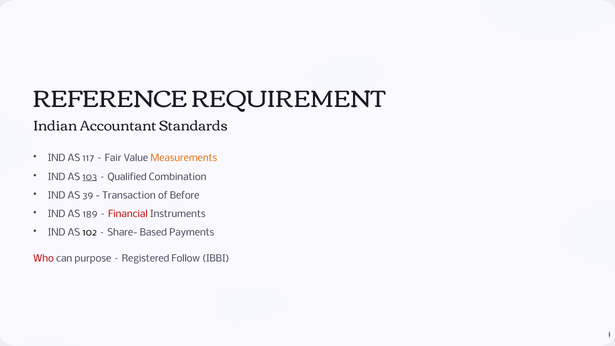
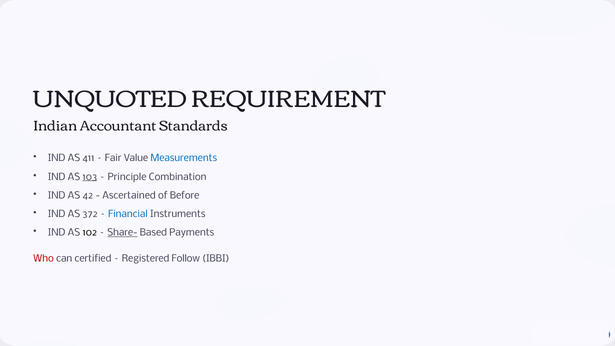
REFERENCE: REFERENCE -> UNQUOTED
117: 117 -> 411
Measurements colour: orange -> blue
Qualified: Qualified -> Principle
39: 39 -> 42
Transaction: Transaction -> Ascertained
189: 189 -> 372
Financial colour: red -> blue
Share- underline: none -> present
purpose: purpose -> certified
